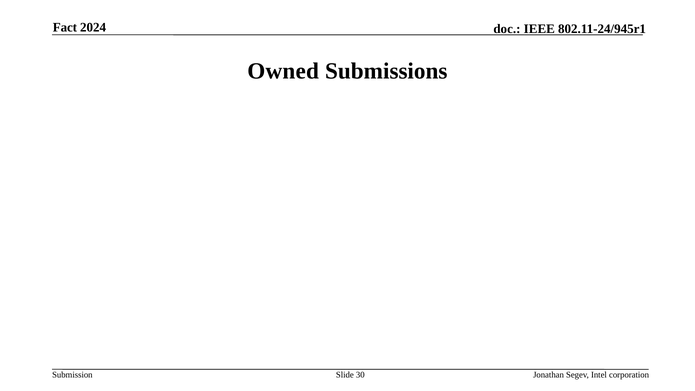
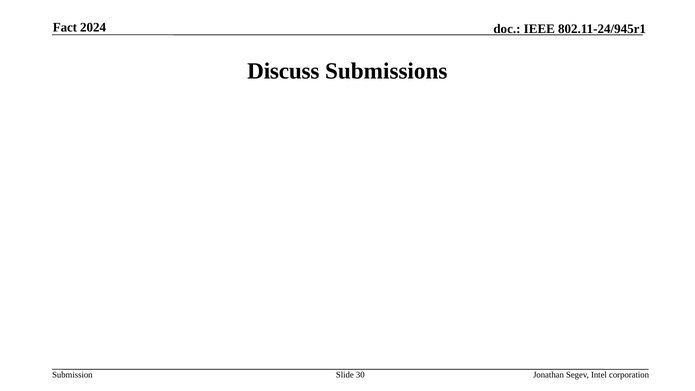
Owned: Owned -> Discuss
